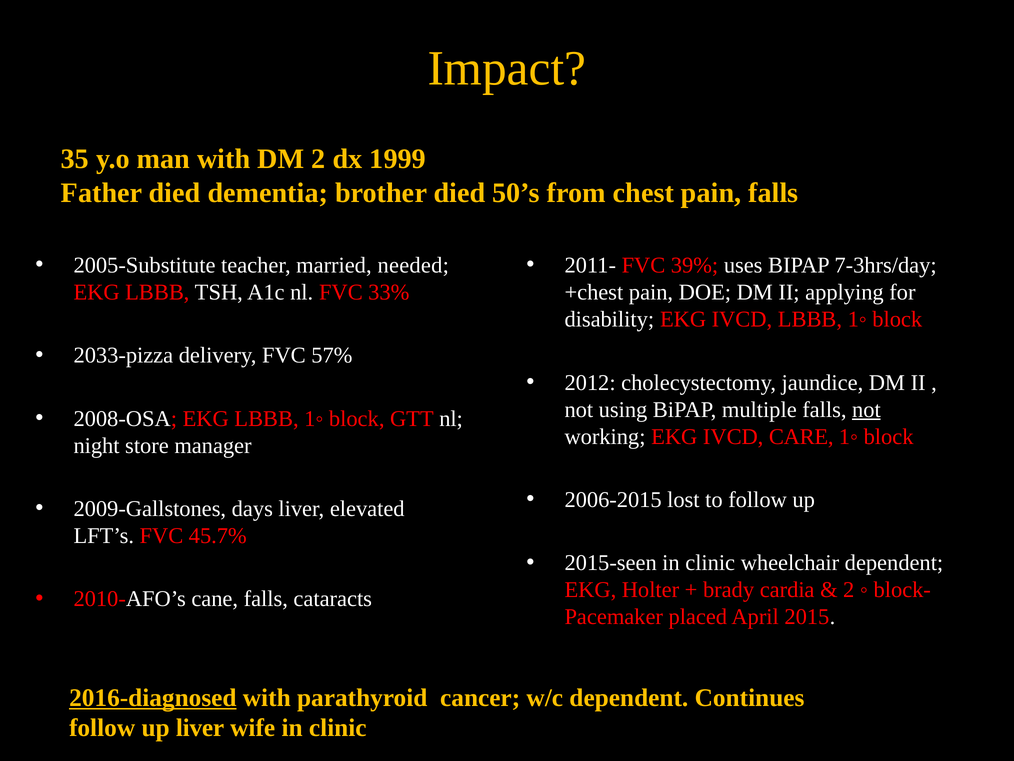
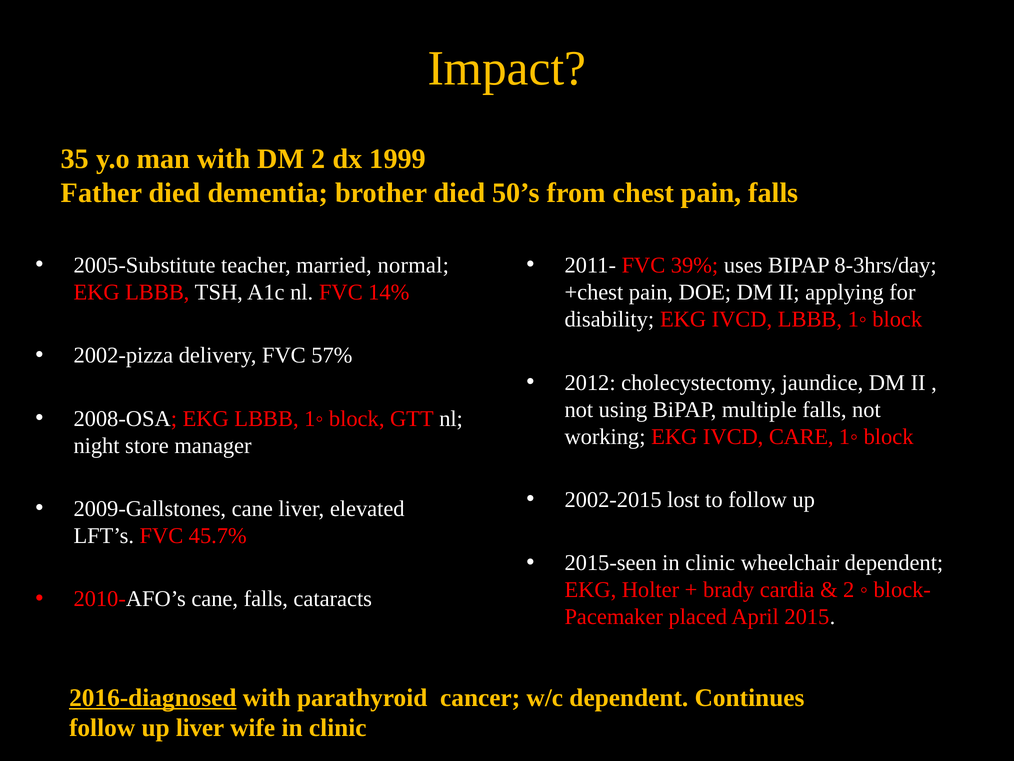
needed: needed -> normal
7-3hrs/day: 7-3hrs/day -> 8-3hrs/day
33%: 33% -> 14%
2033-pizza: 2033-pizza -> 2002-pizza
not at (866, 409) underline: present -> none
2006-2015: 2006-2015 -> 2002-2015
2009-Gallstones days: days -> cane
